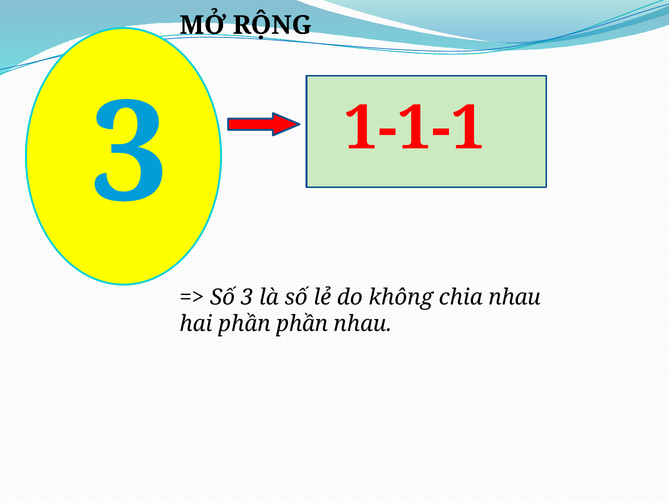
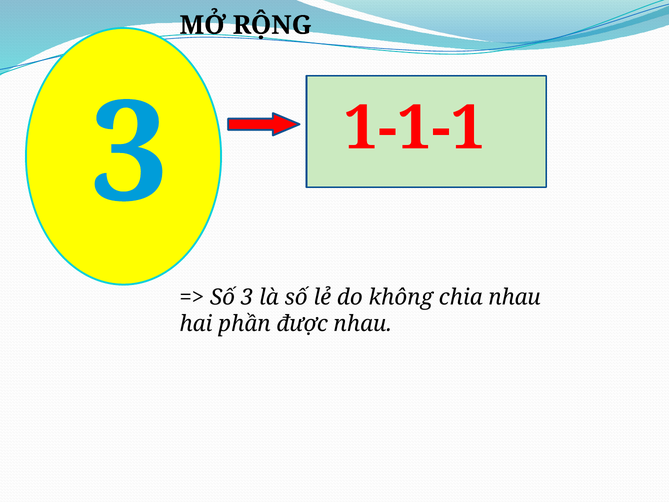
phần phần: phần -> được
